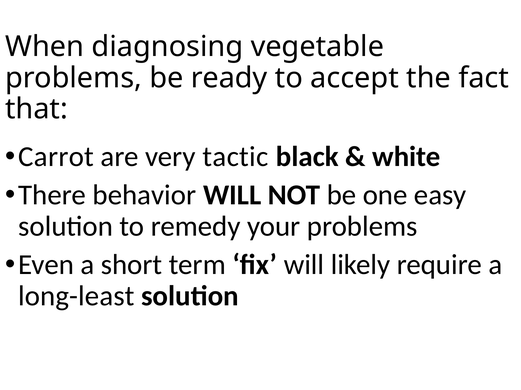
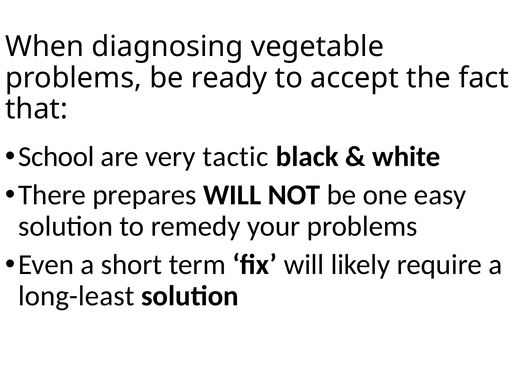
Carrot: Carrot -> School
behavior: behavior -> prepares
